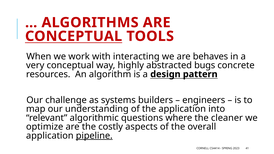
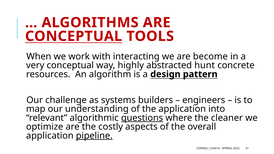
behaves: behaves -> become
bugs: bugs -> hunt
questions underline: none -> present
